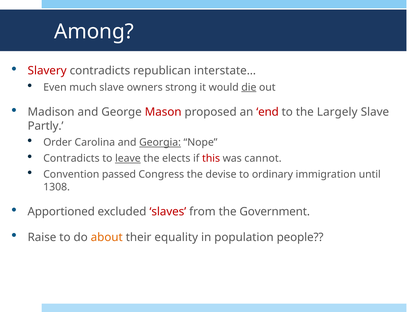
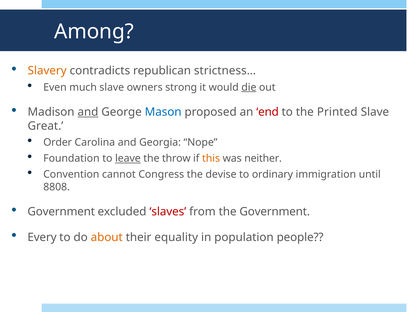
Slavery colour: red -> orange
interstate…: interstate… -> strictness…
and at (88, 112) underline: none -> present
Mason colour: red -> blue
Largely: Largely -> Printed
Partly: Partly -> Great
Georgia underline: present -> none
Contradicts at (71, 159): Contradicts -> Foundation
elects: elects -> throw
this colour: red -> orange
cannot: cannot -> neither
passed: passed -> cannot
1308: 1308 -> 8808
Apportioned at (61, 212): Apportioned -> Government
Raise: Raise -> Every
